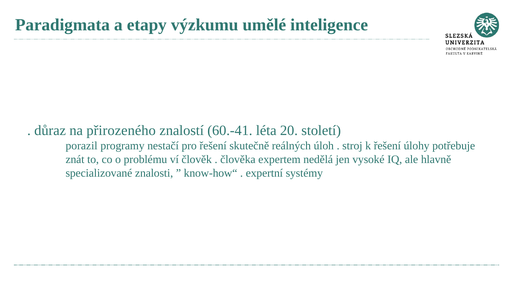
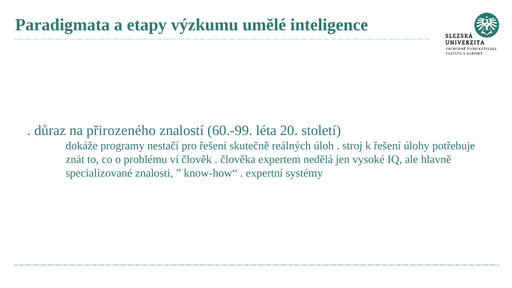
60.-41: 60.-41 -> 60.-99
porazil: porazil -> dokáže
